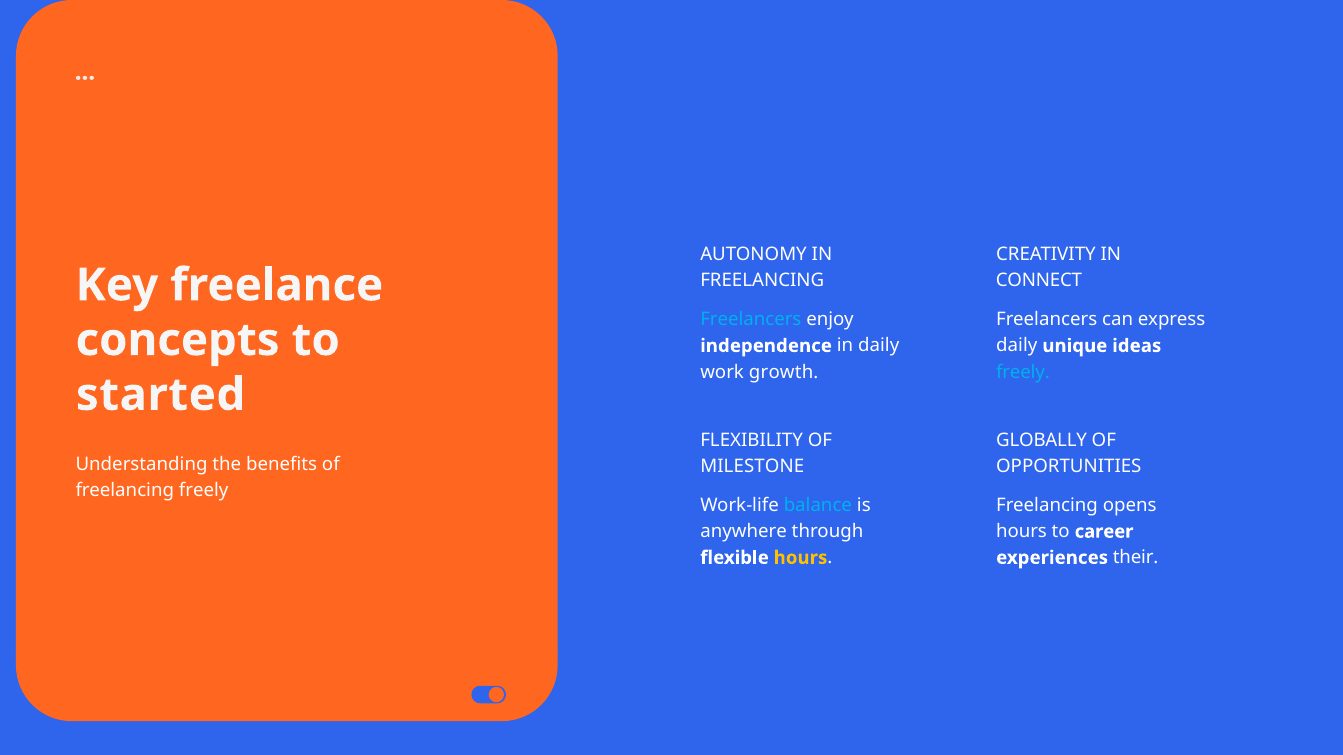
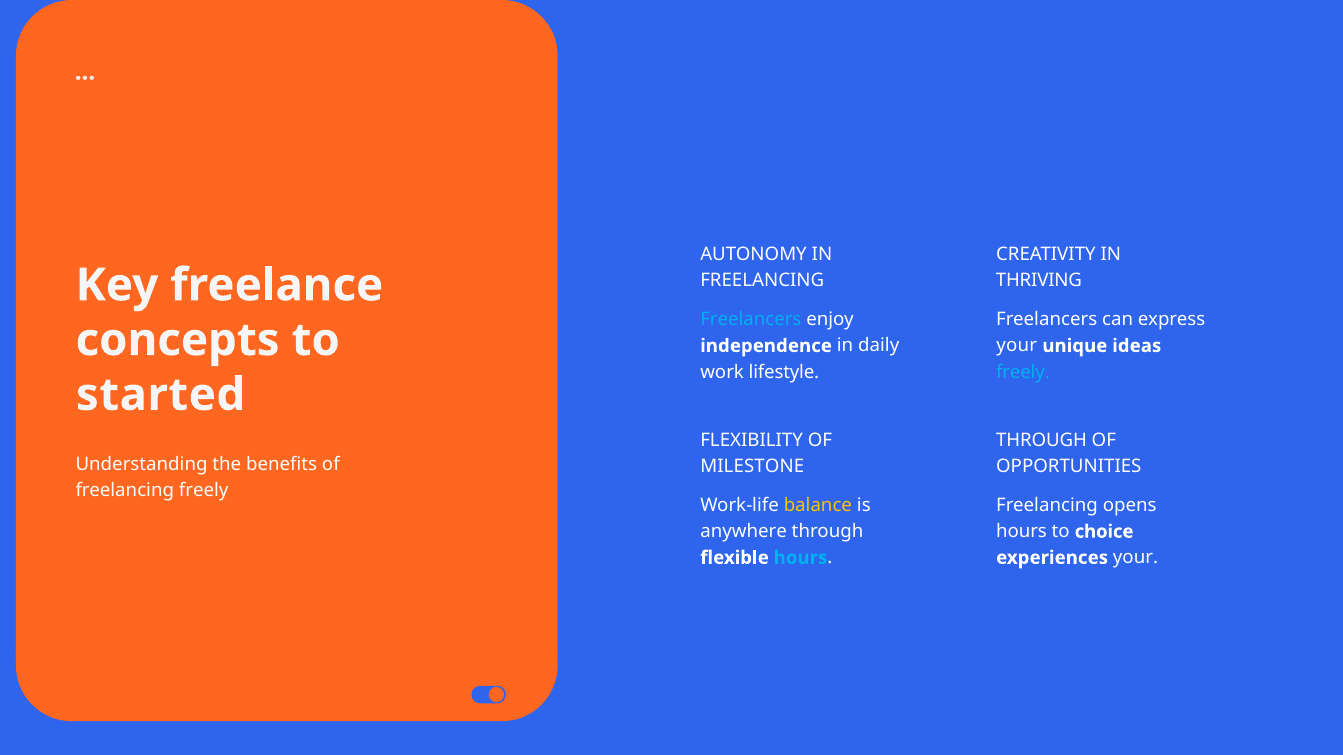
CONNECT: CONNECT -> THRIVING
daily at (1017, 346): daily -> your
growth: growth -> lifestyle
GLOBALLY at (1042, 441): GLOBALLY -> THROUGH
balance colour: light blue -> yellow
career: career -> choice
hours at (801, 558) colour: yellow -> light blue
experiences their: their -> your
